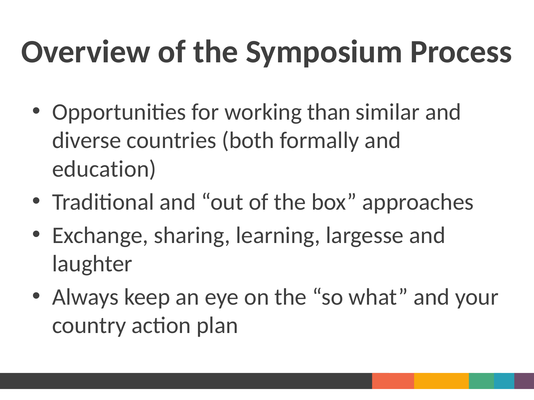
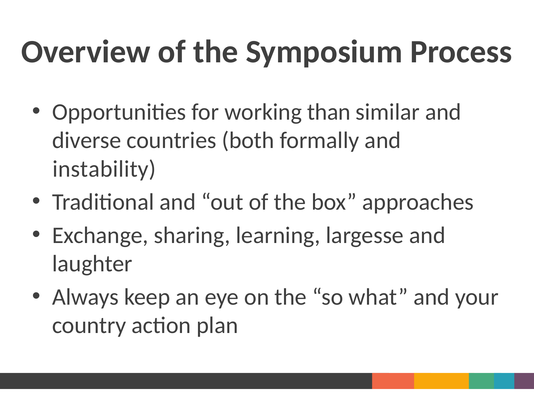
education: education -> instability
